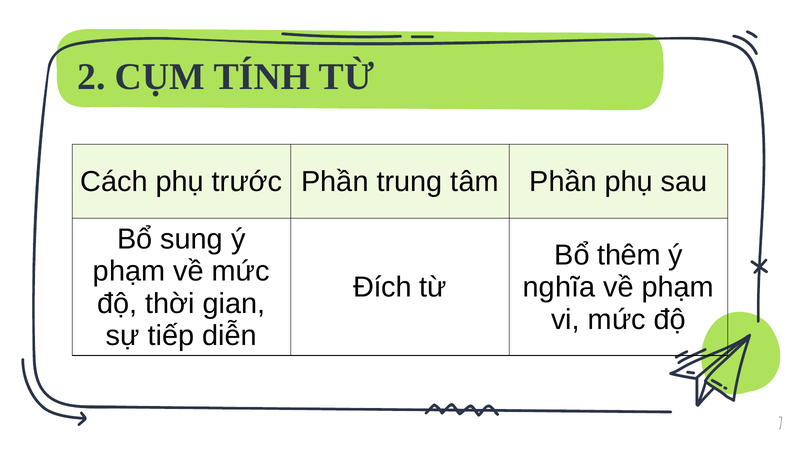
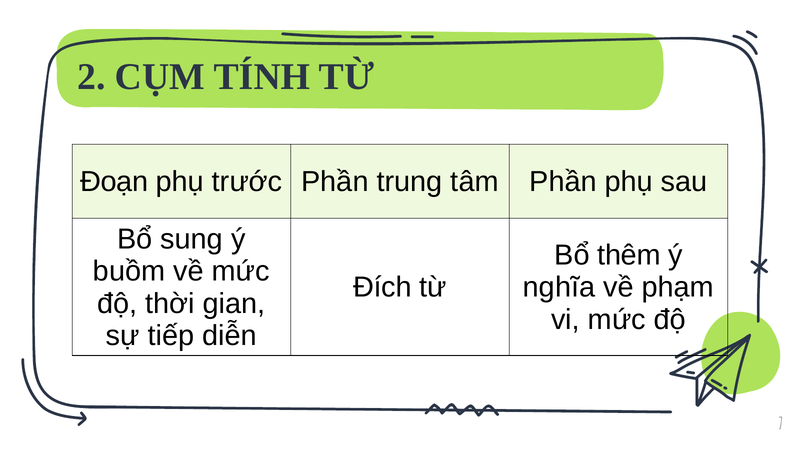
Cách: Cách -> Đoạn
phạm at (129, 271): phạm -> buồm
